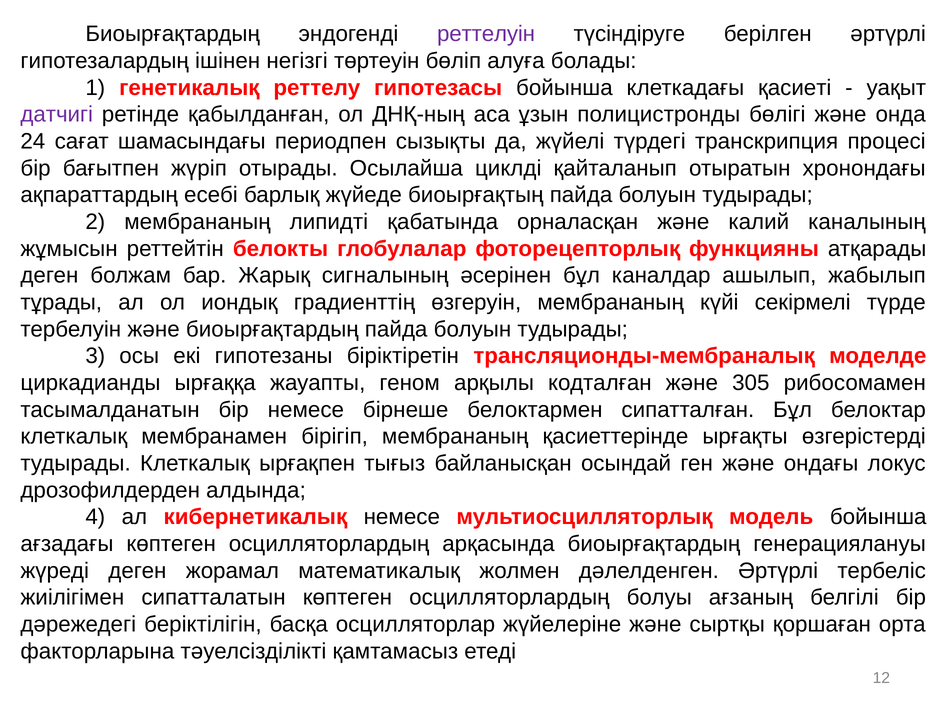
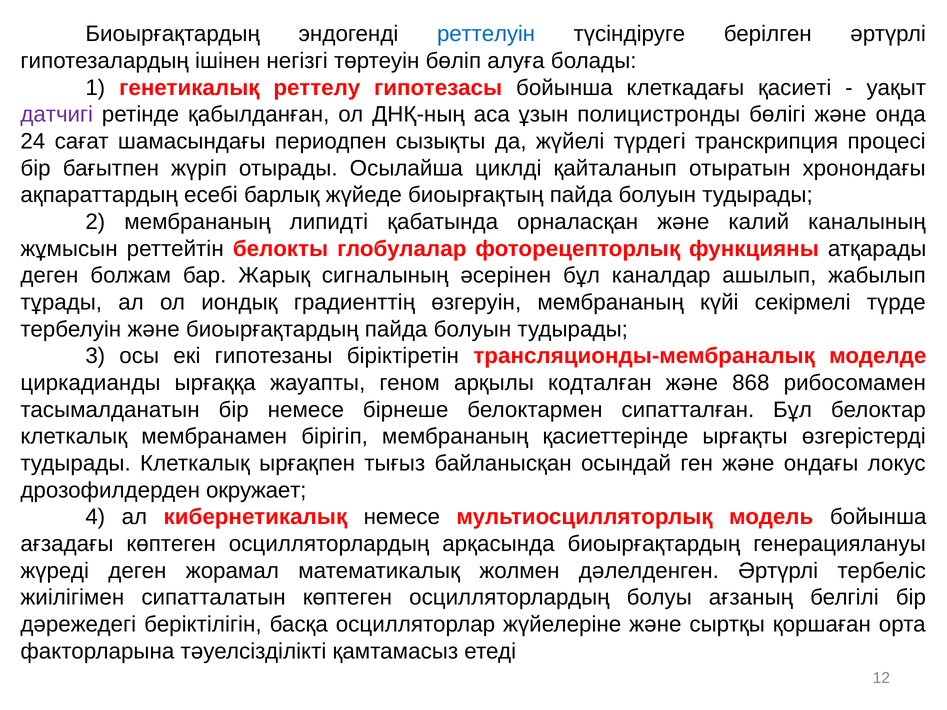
реттелуін colour: purple -> blue
305: 305 -> 868
алдында: алдында -> окружает
